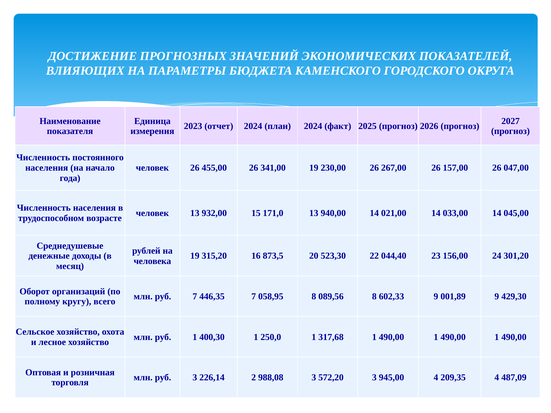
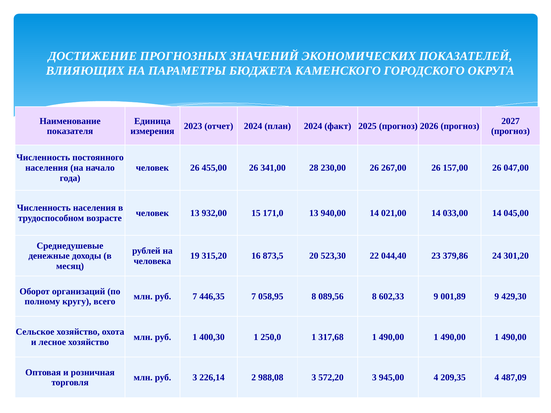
341,00 19: 19 -> 28
156,00: 156,00 -> 379,86
